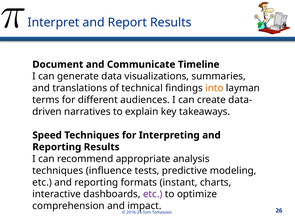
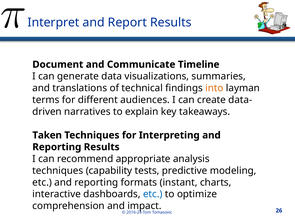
Speed: Speed -> Taken
influence: influence -> capability
etc at (153, 194) colour: purple -> blue
